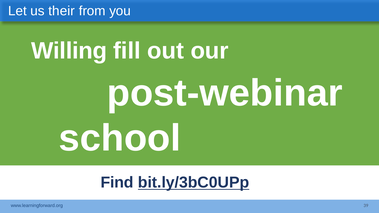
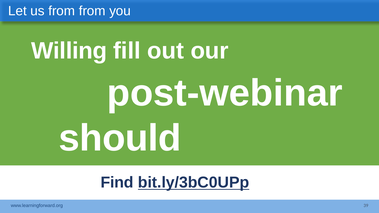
us their: their -> from
school: school -> should
